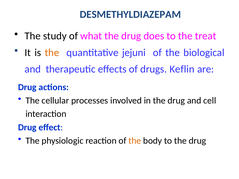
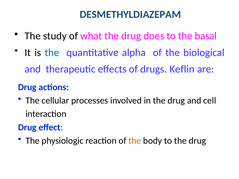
treat: treat -> basal
the at (52, 53) colour: orange -> blue
jejuni: jejuni -> alpha
